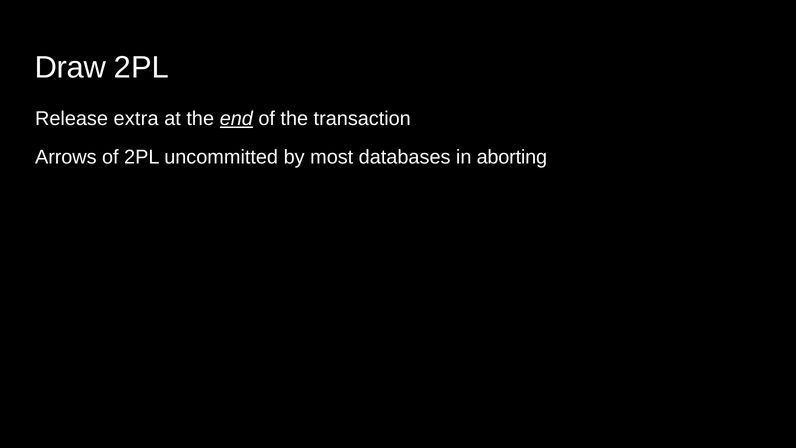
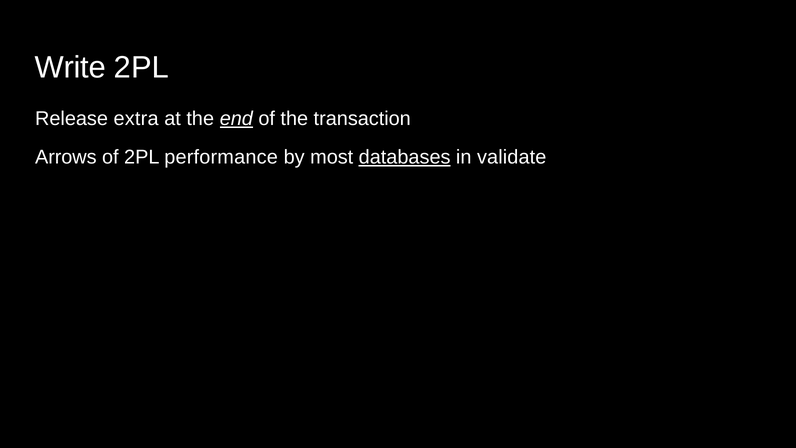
Draw: Draw -> Write
uncommitted: uncommitted -> performance
databases underline: none -> present
aborting: aborting -> validate
